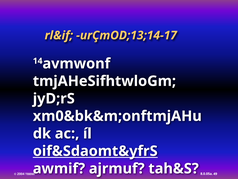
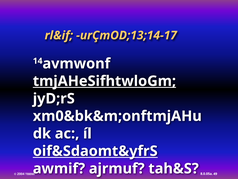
tmjAHeSifhtwloGm underline: none -> present
